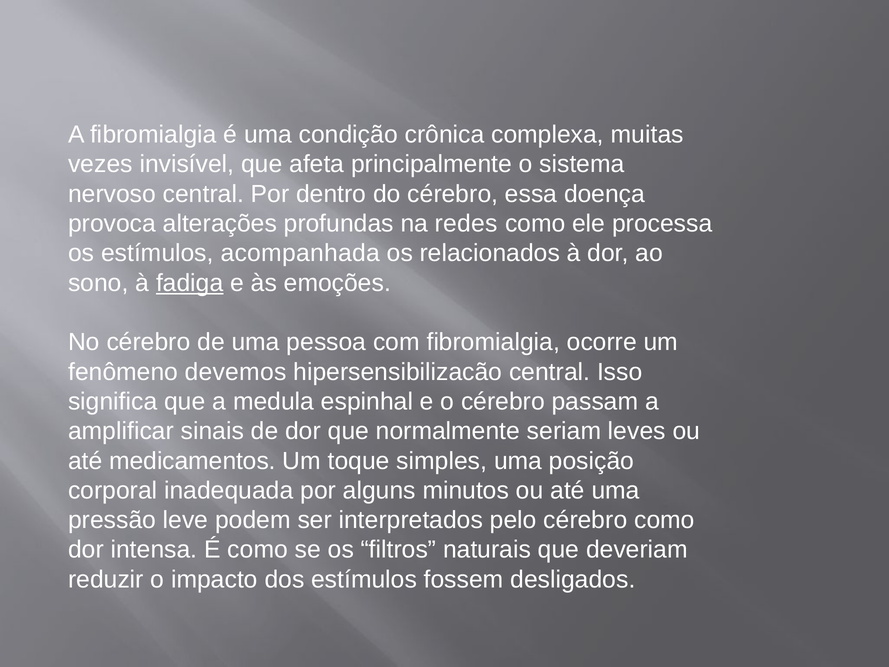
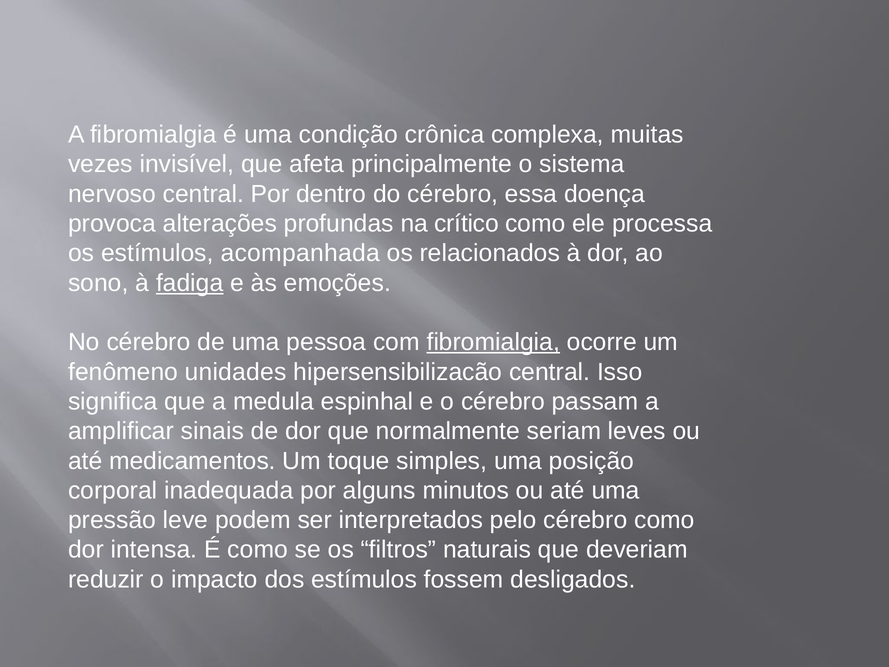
redes: redes -> crítico
fibromialgia at (493, 342) underline: none -> present
devemos: devemos -> unidades
